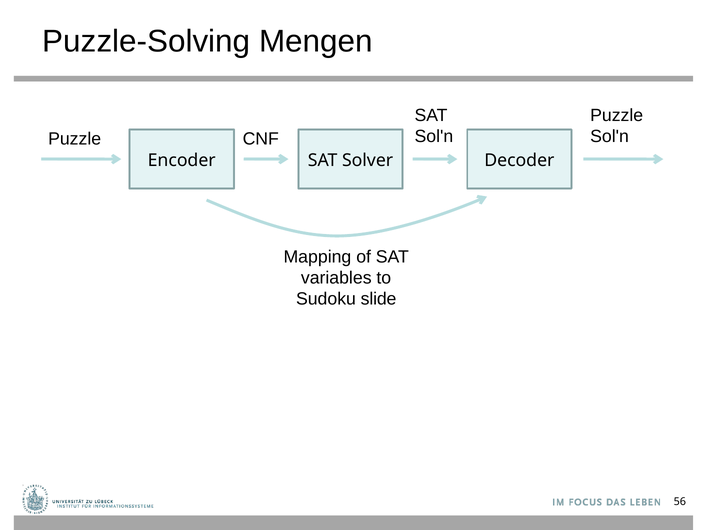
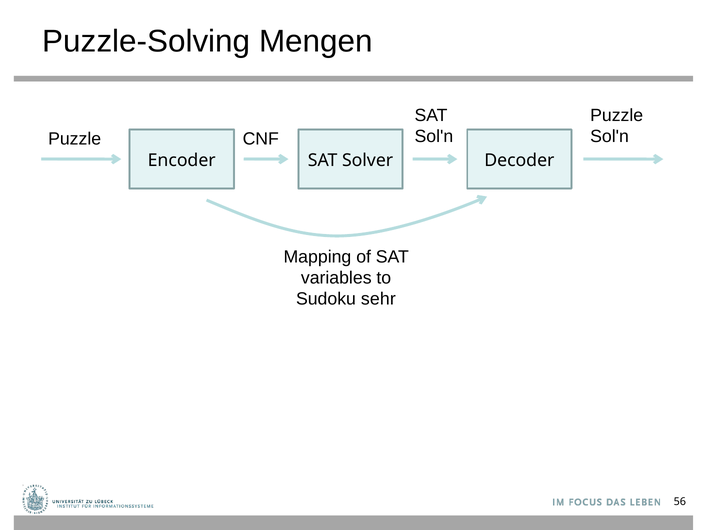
slide: slide -> sehr
